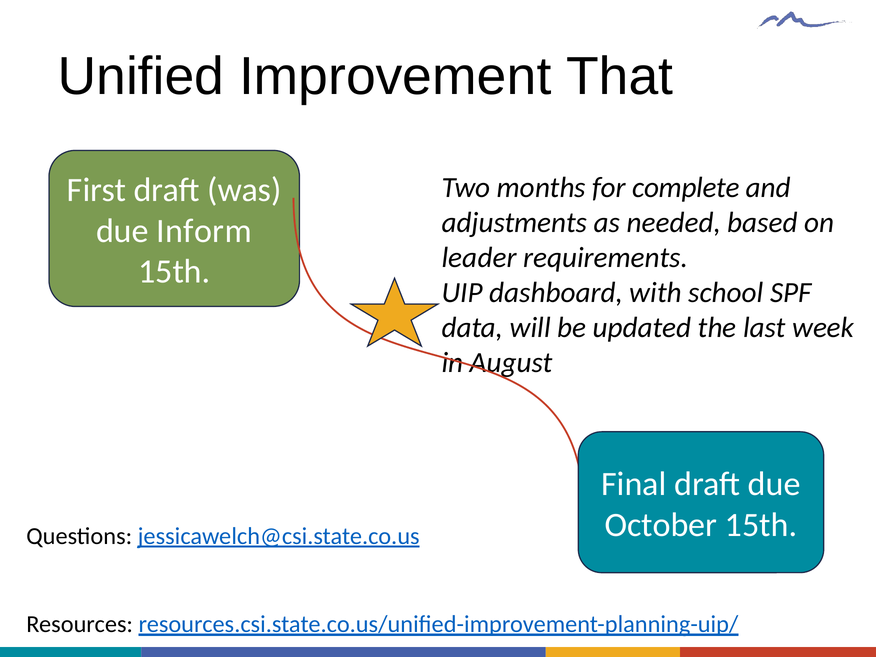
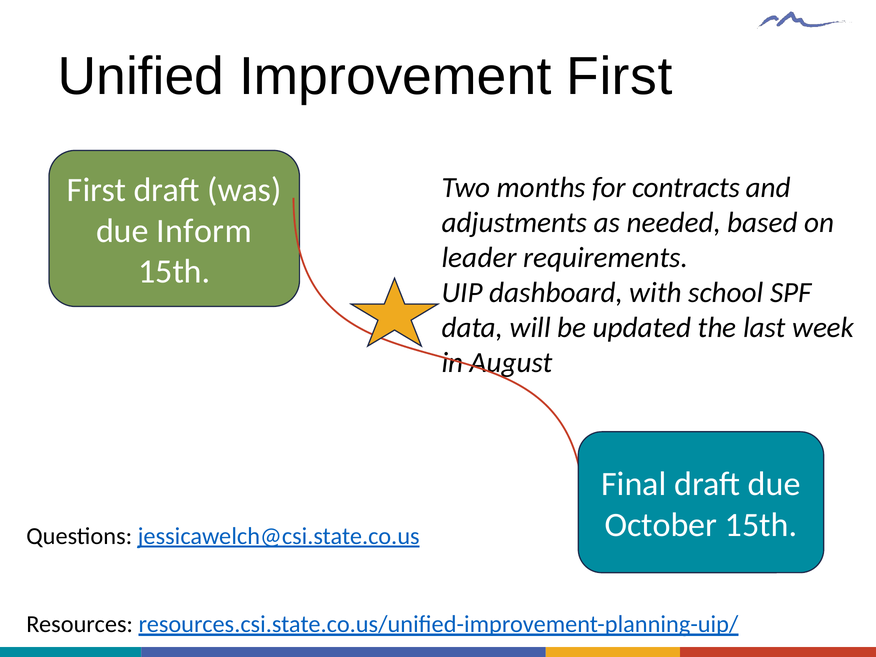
Improvement That: That -> First
complete: complete -> contracts
